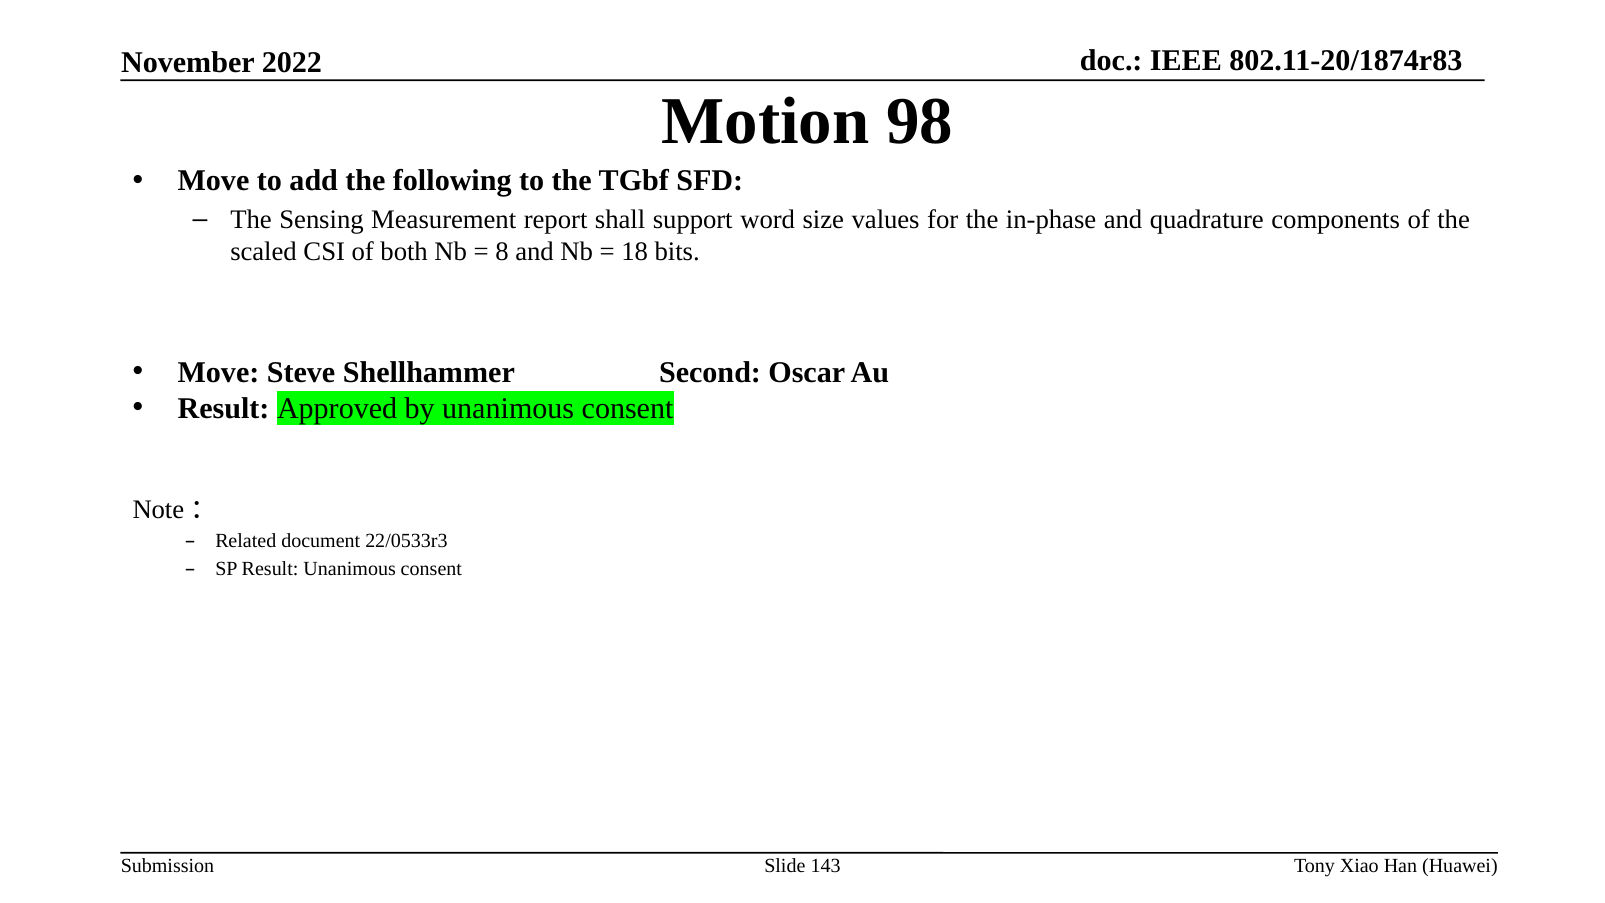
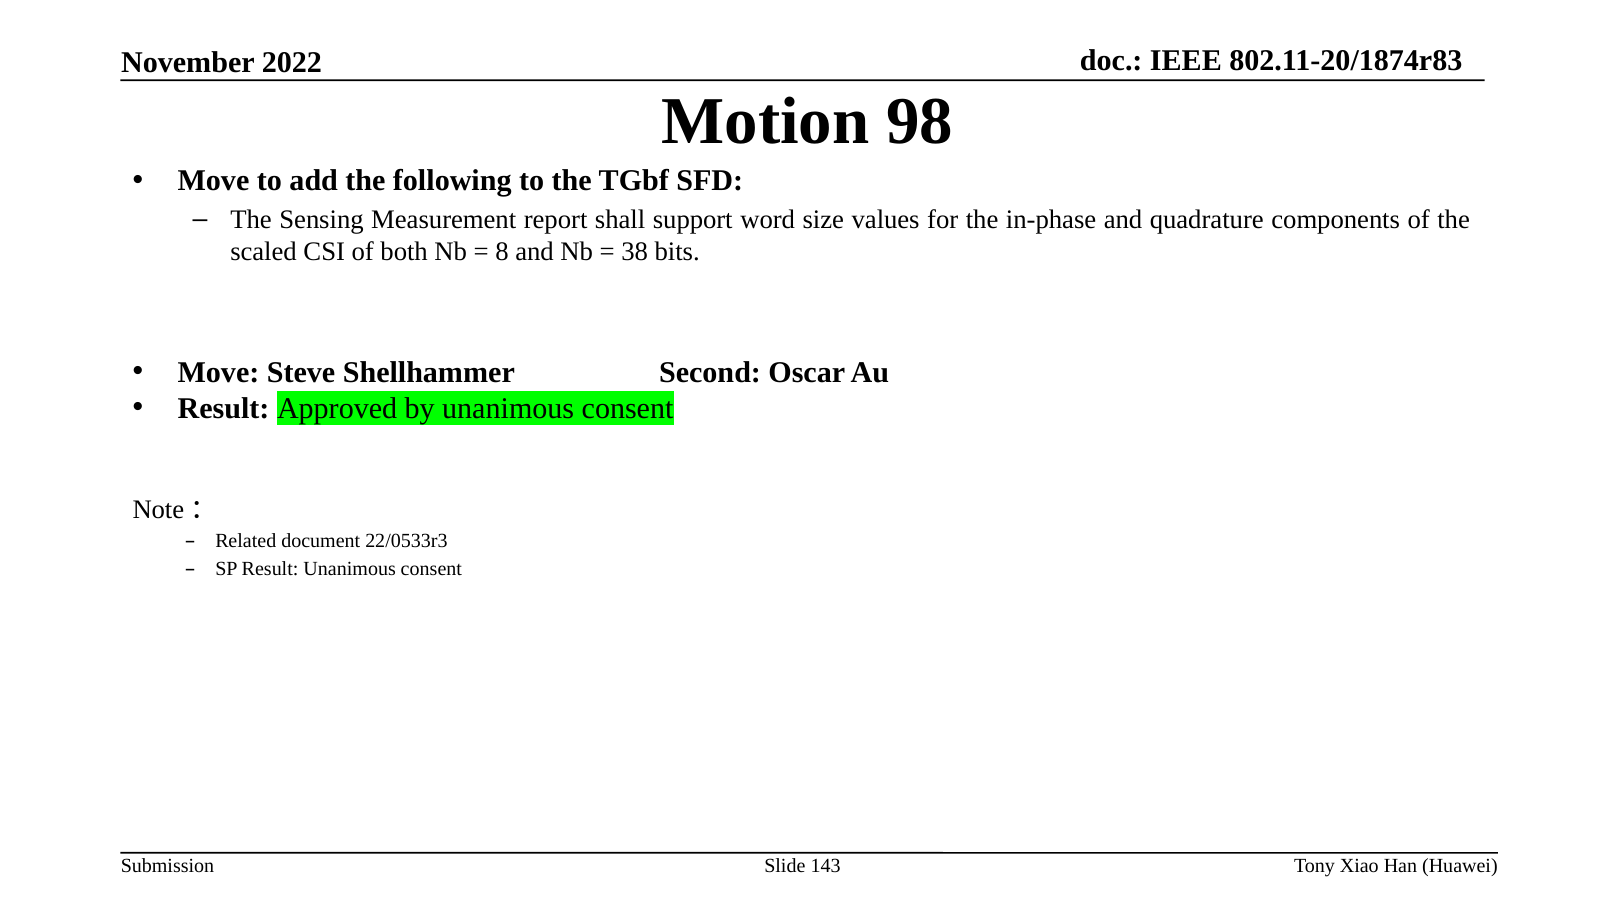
18: 18 -> 38
